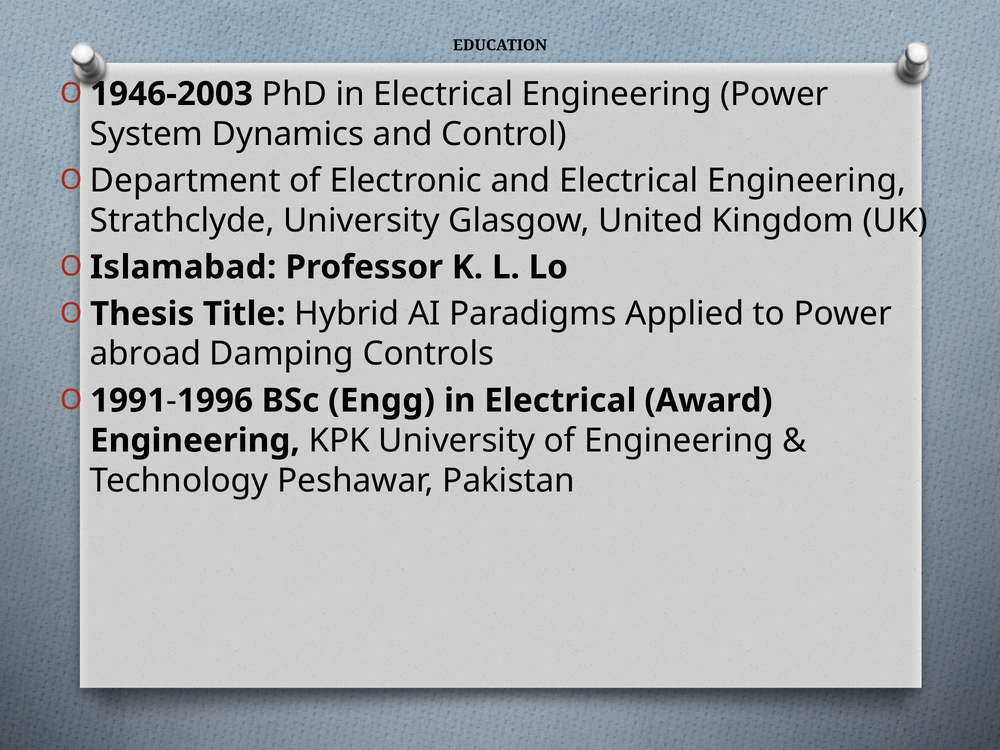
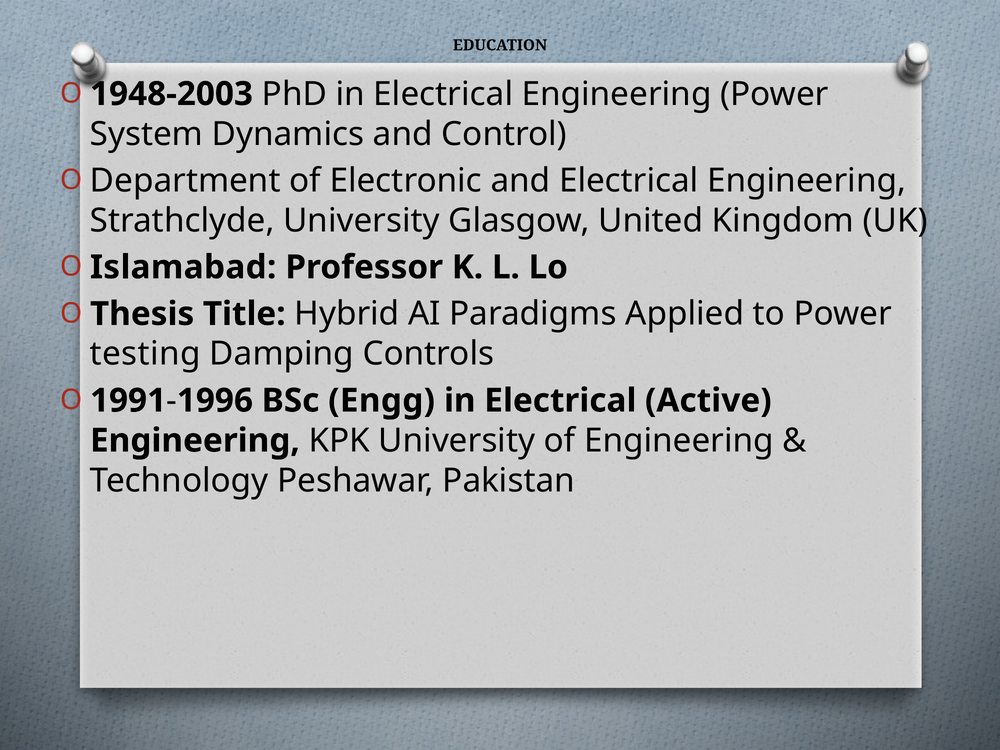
1946-2003: 1946-2003 -> 1948-2003
abroad: abroad -> testing
Award: Award -> Active
